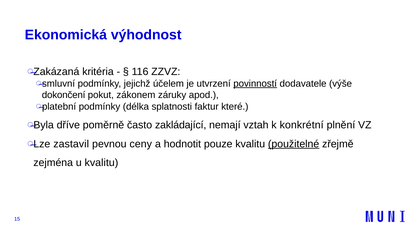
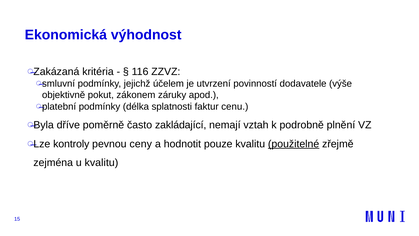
povinností underline: present -> none
dokončení: dokončení -> objektivně
které: které -> cenu
konkrétní: konkrétní -> podrobně
zastavil: zastavil -> kontroly
